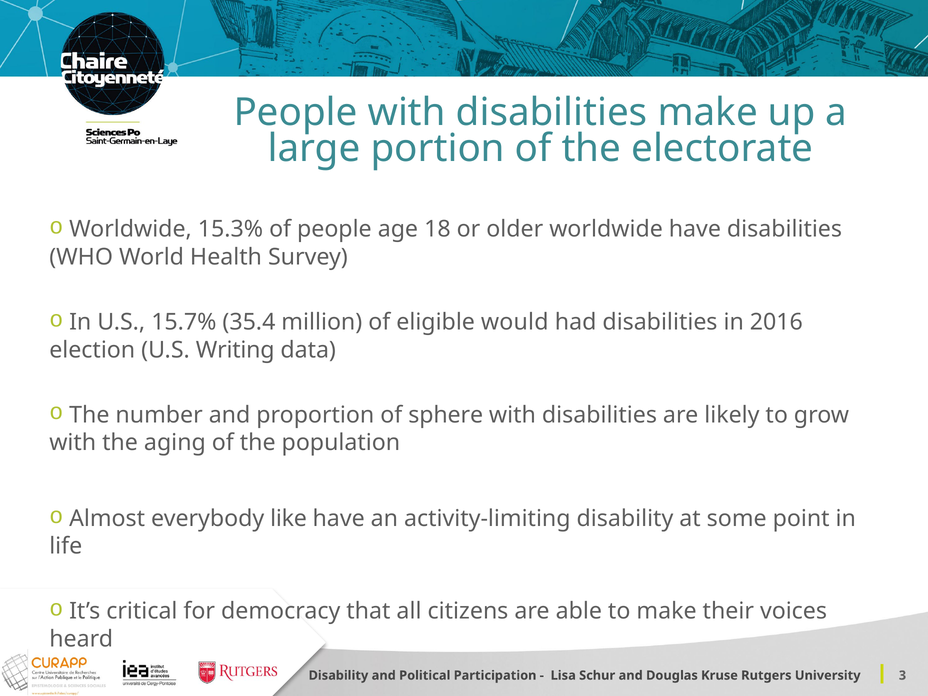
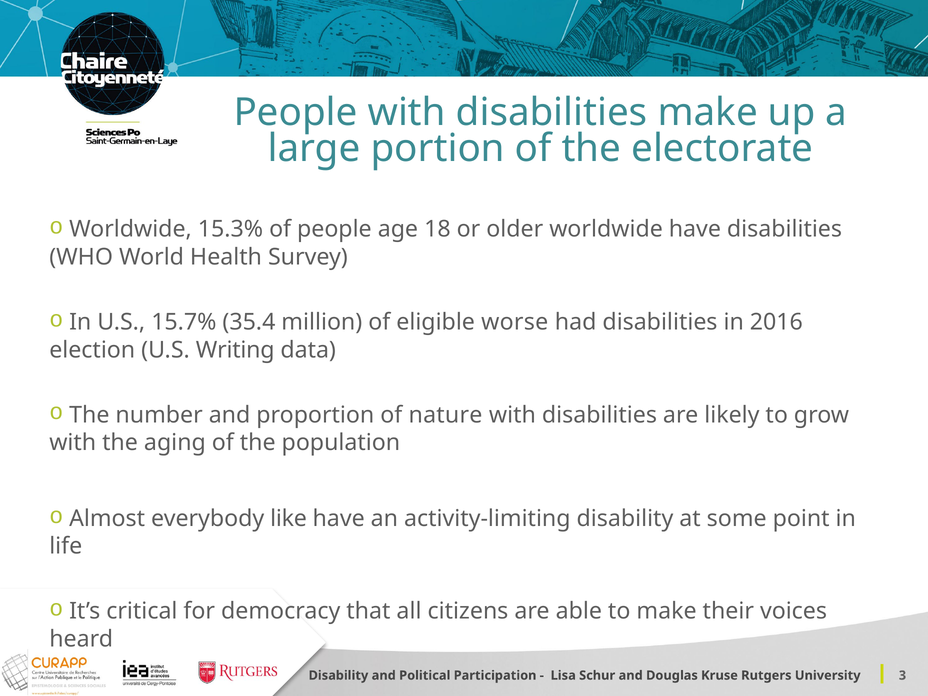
would: would -> worse
sphere: sphere -> nature
